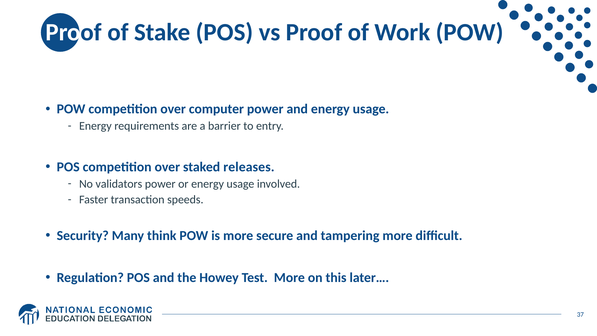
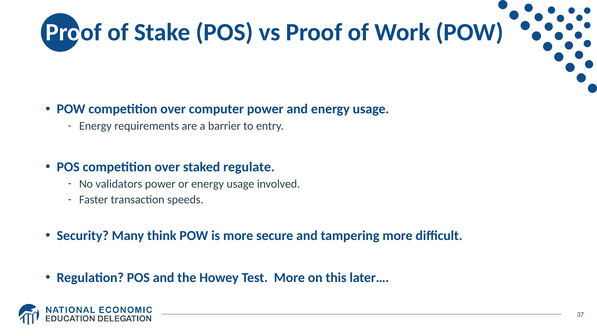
releases: releases -> regulate
